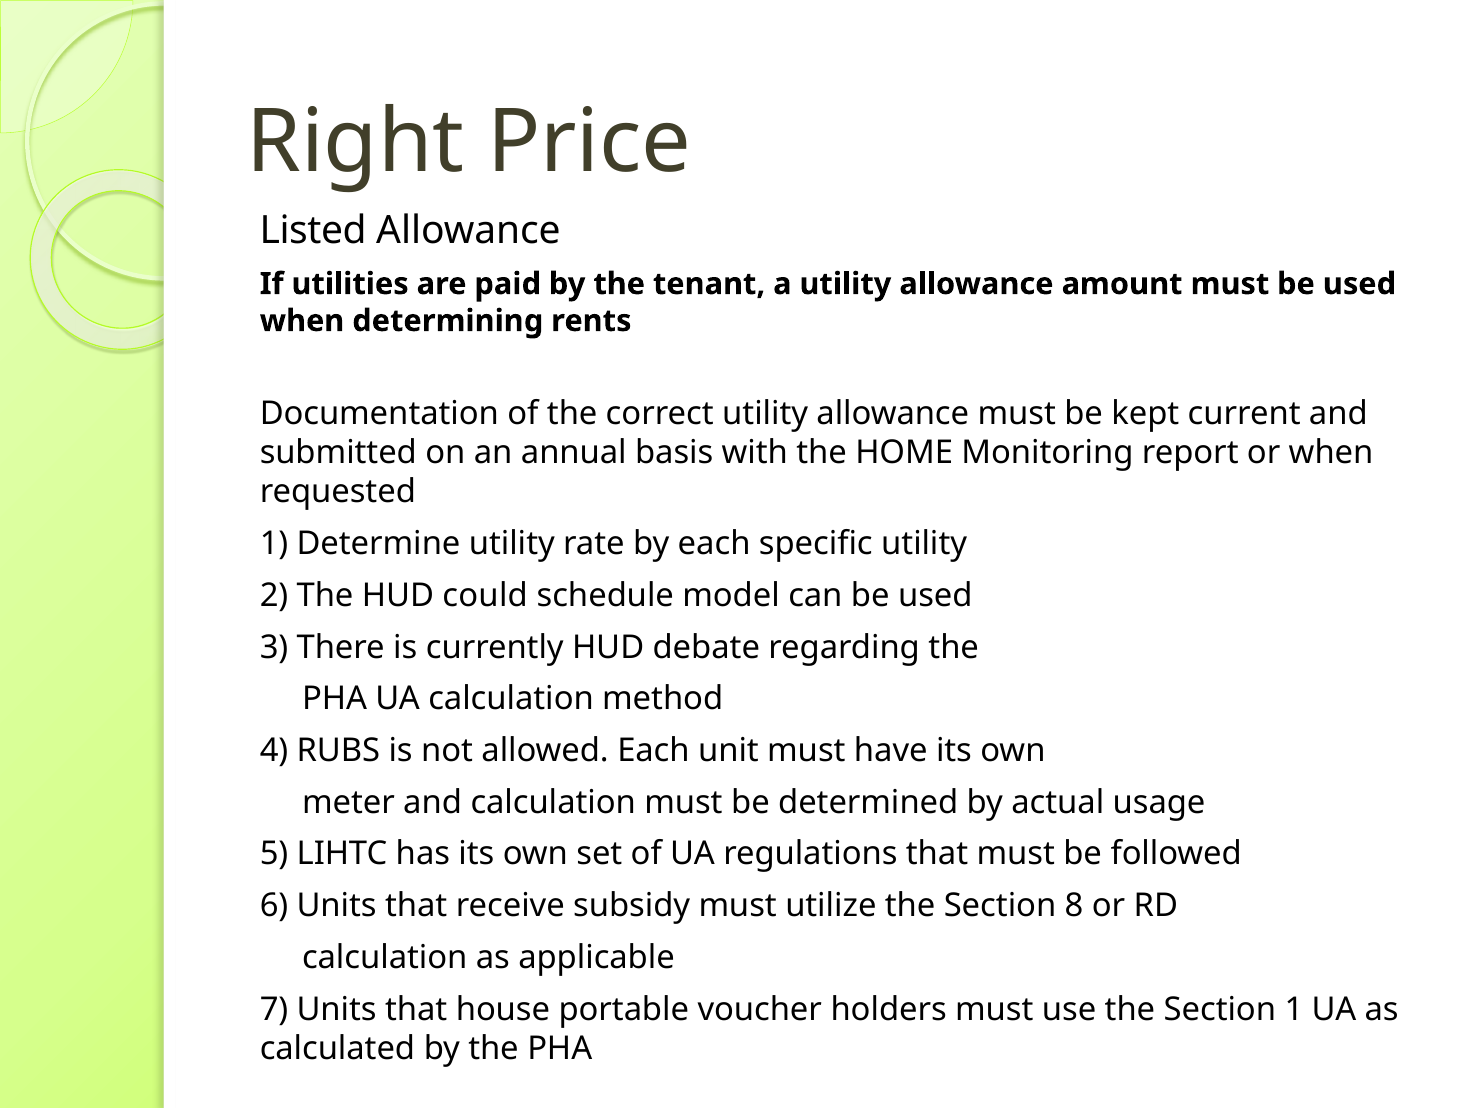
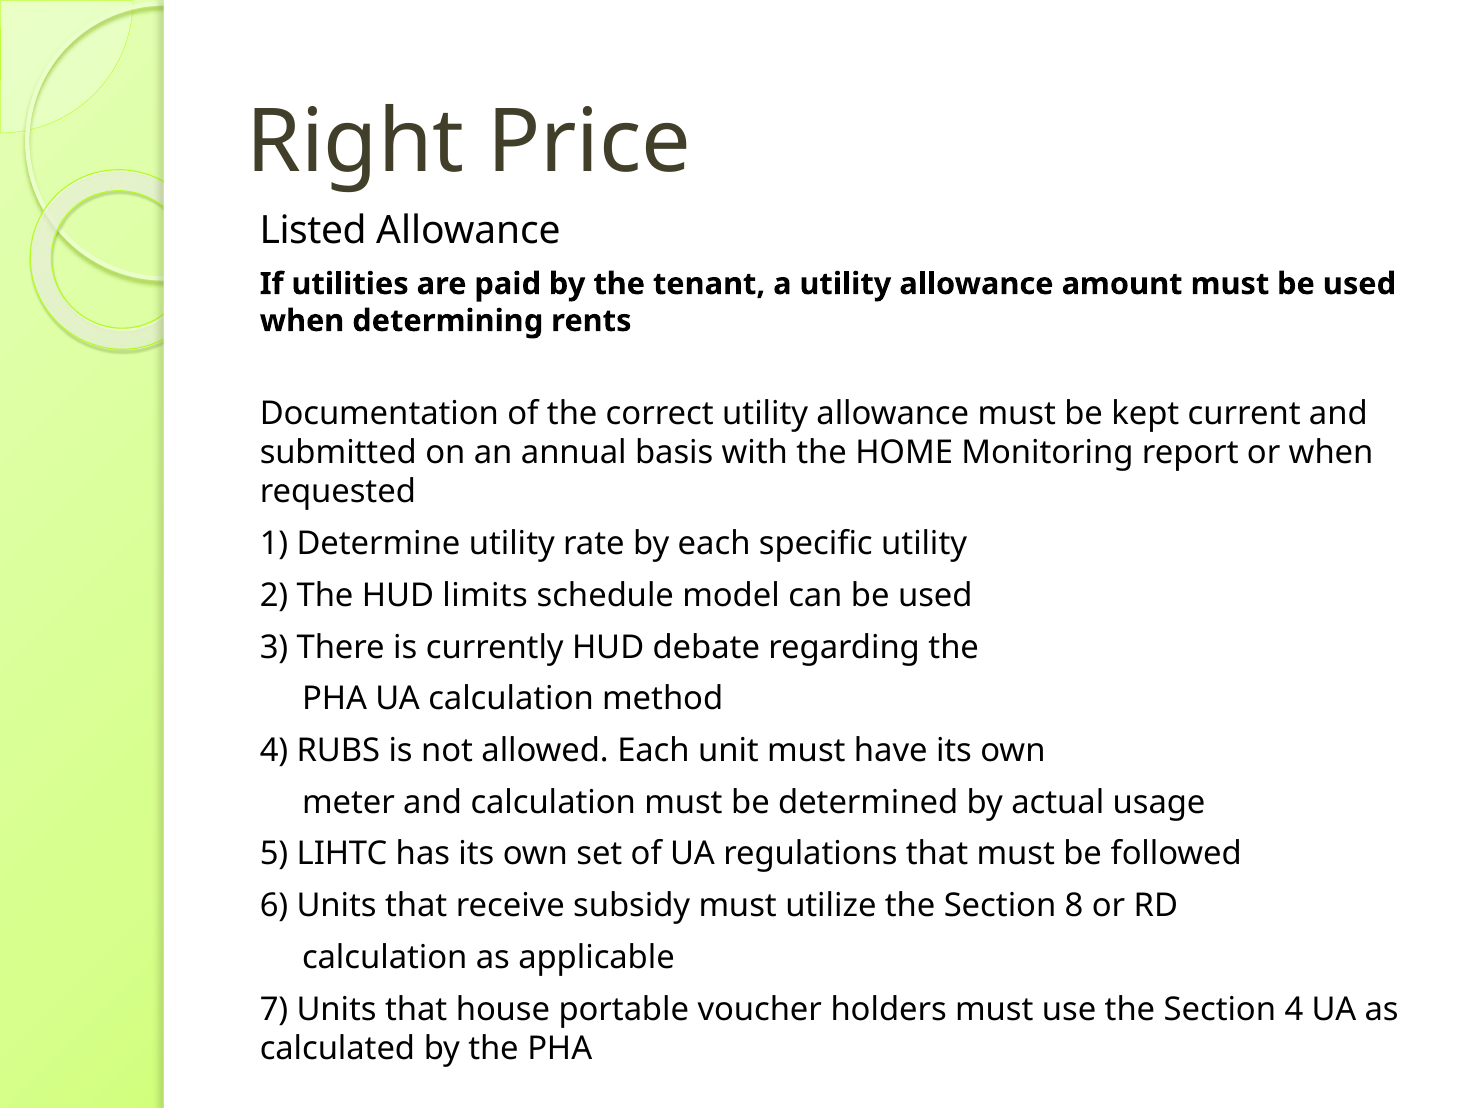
could: could -> limits
Section 1: 1 -> 4
